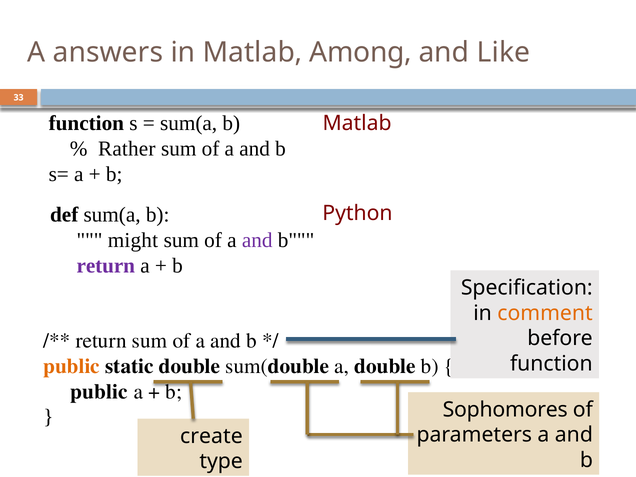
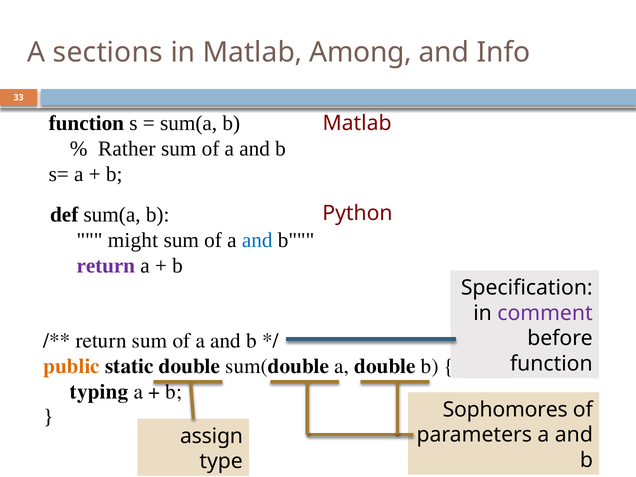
answers: answers -> sections
Like: Like -> Info
and at (257, 240) colour: purple -> blue
comment colour: orange -> purple
public at (99, 392): public -> typing
create: create -> assign
